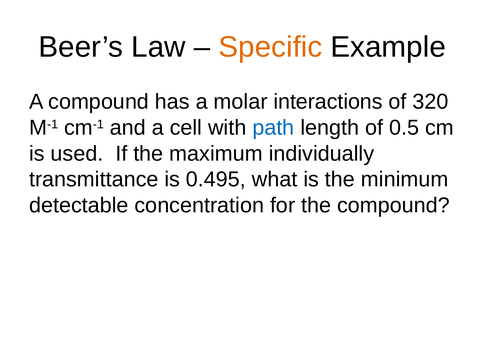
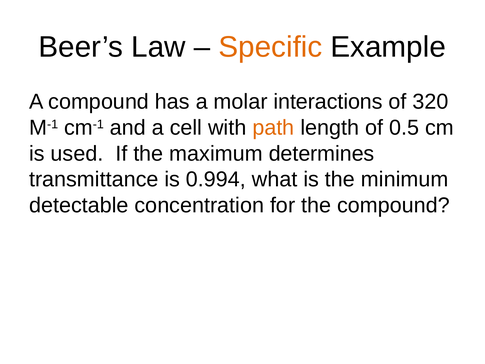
path colour: blue -> orange
individually: individually -> determines
0.495: 0.495 -> 0.994
